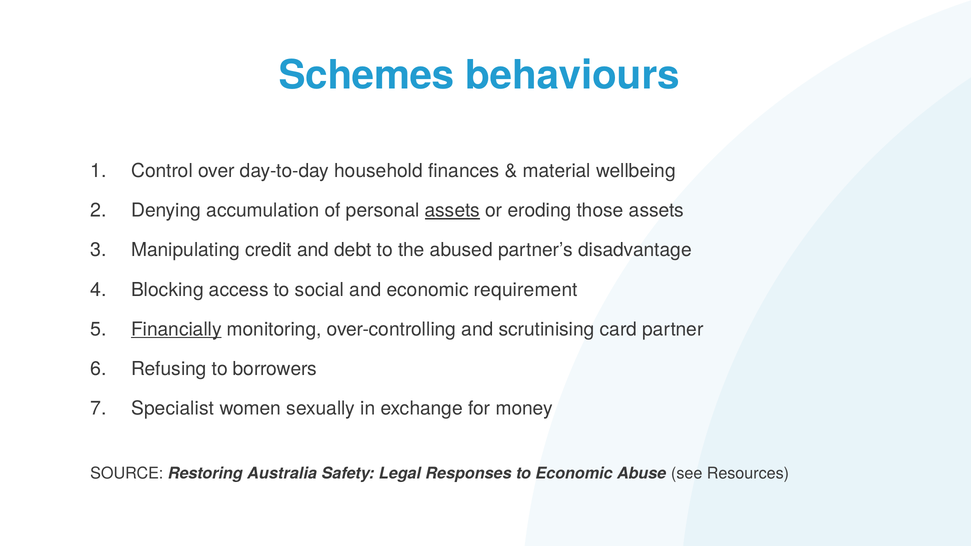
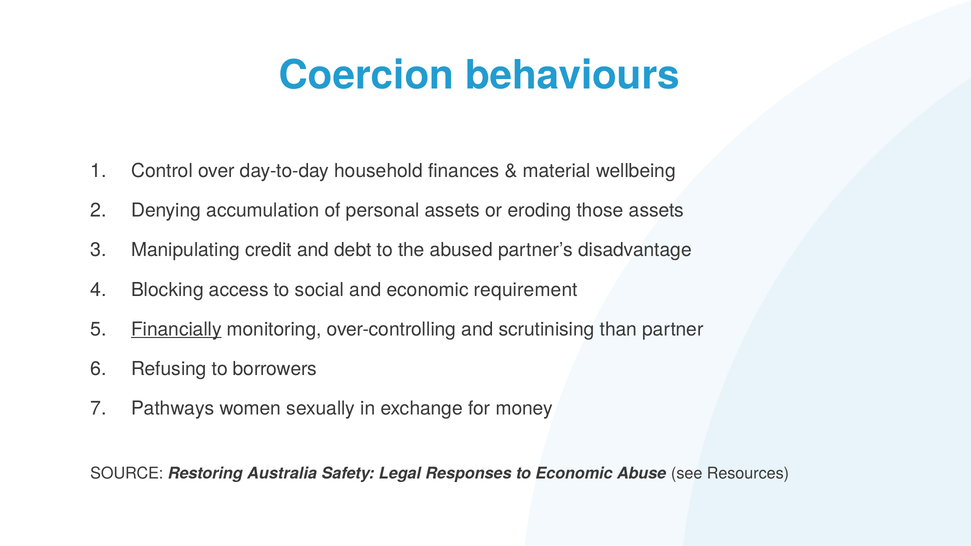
Schemes: Schemes -> Coercion
assets at (452, 211) underline: present -> none
card: card -> than
Specialist: Specialist -> Pathways
